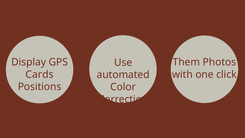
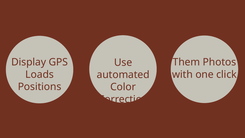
Cards: Cards -> Loads
